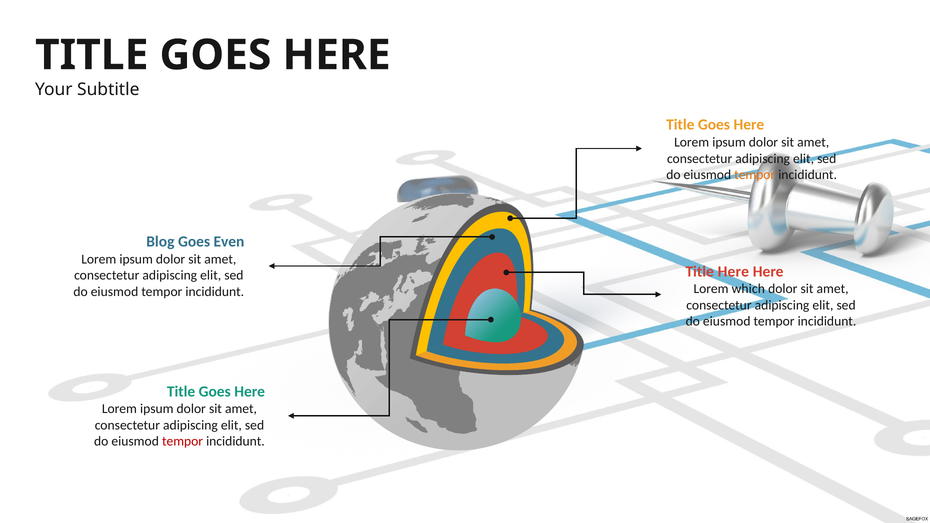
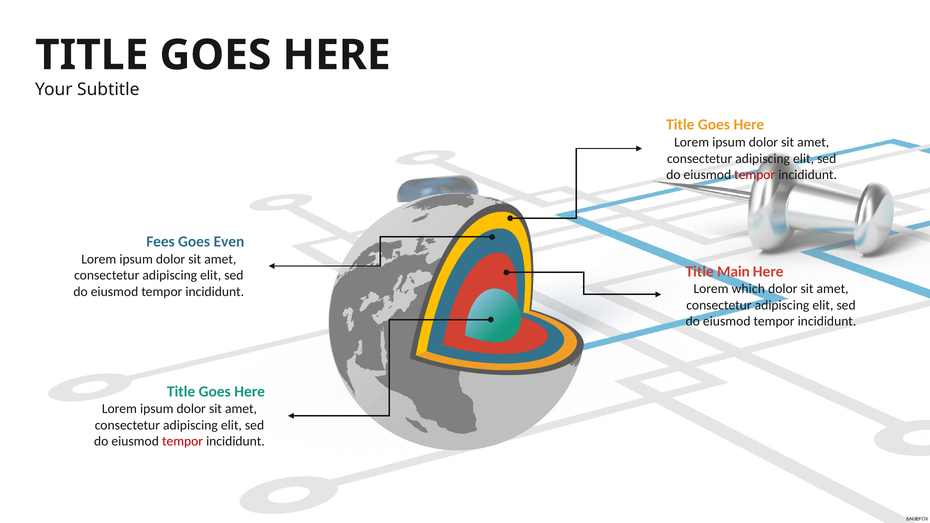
tempor at (755, 175) colour: orange -> red
Blog: Blog -> Fees
Title Here: Here -> Main
